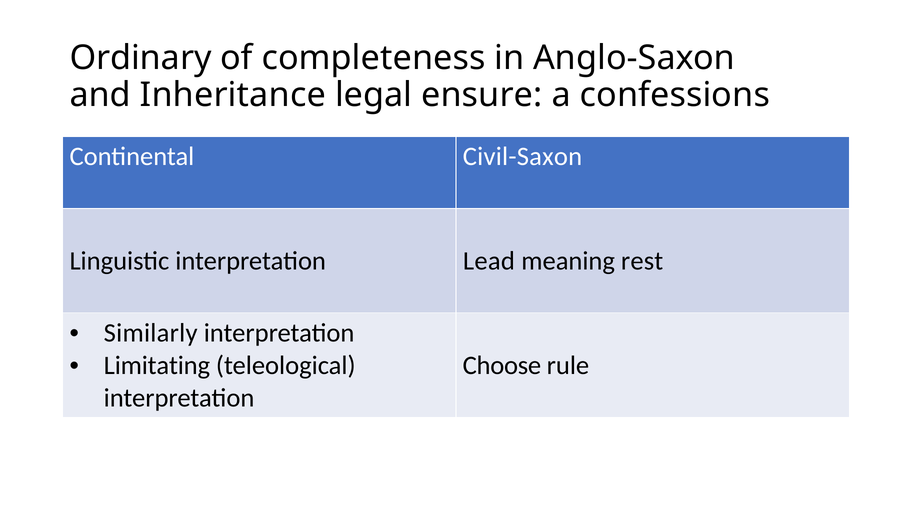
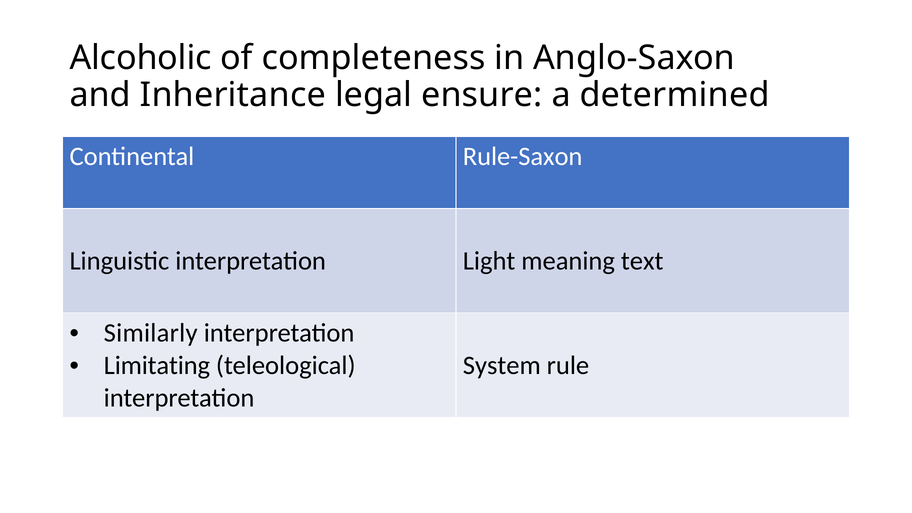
Ordinary: Ordinary -> Alcoholic
confessions: confessions -> determined
Civil-Saxon: Civil-Saxon -> Rule-Saxon
Lead: Lead -> Light
rest: rest -> text
Choose: Choose -> System
